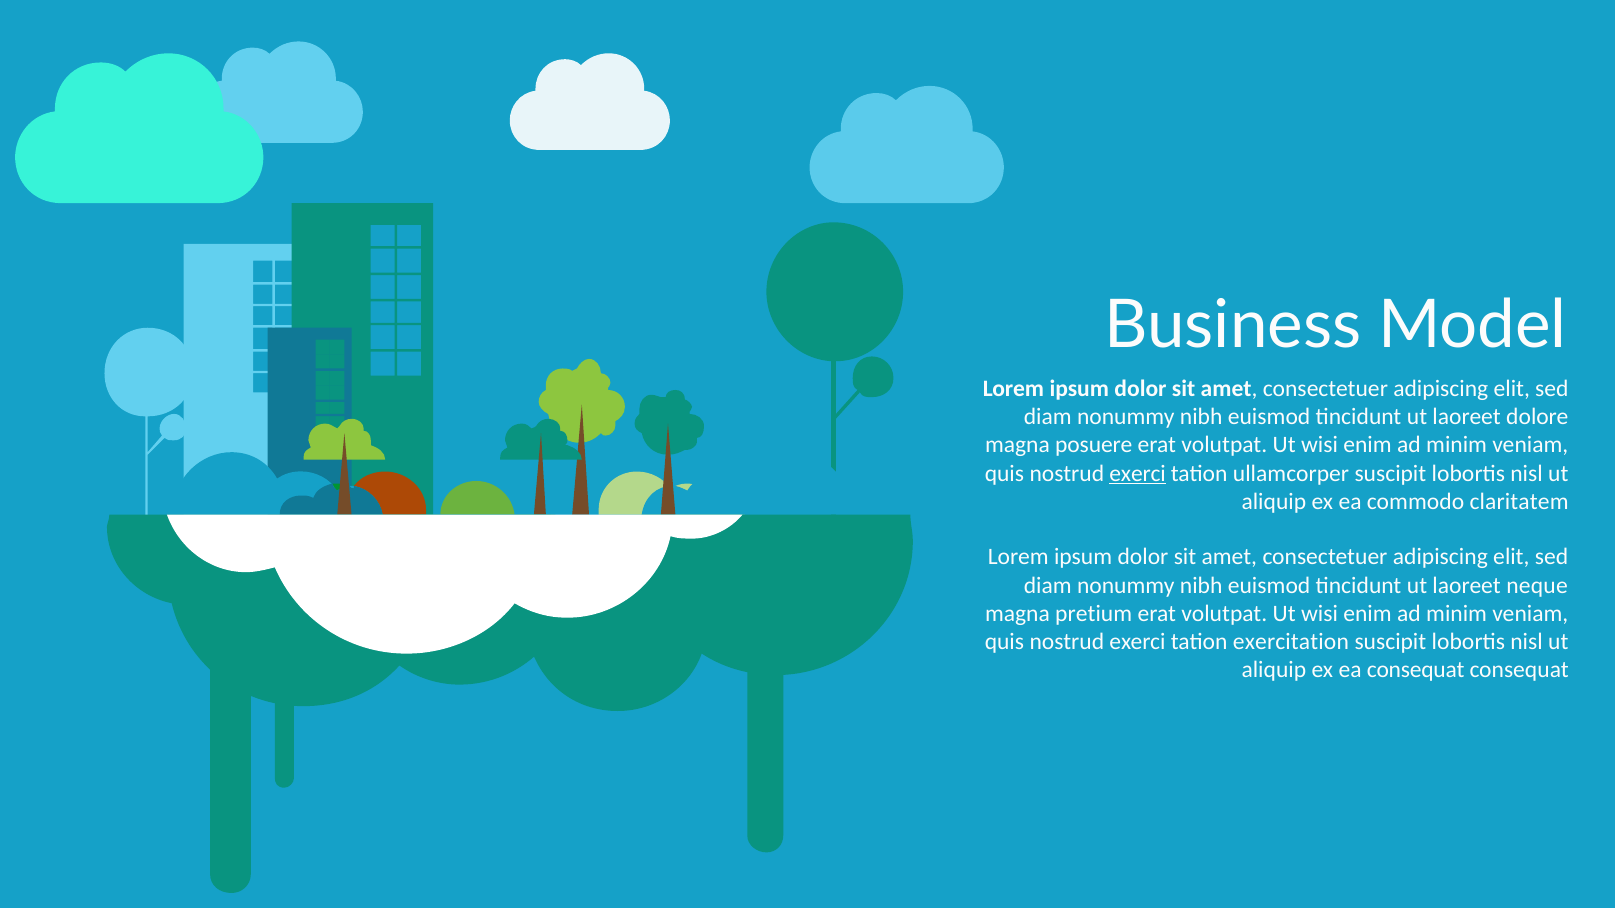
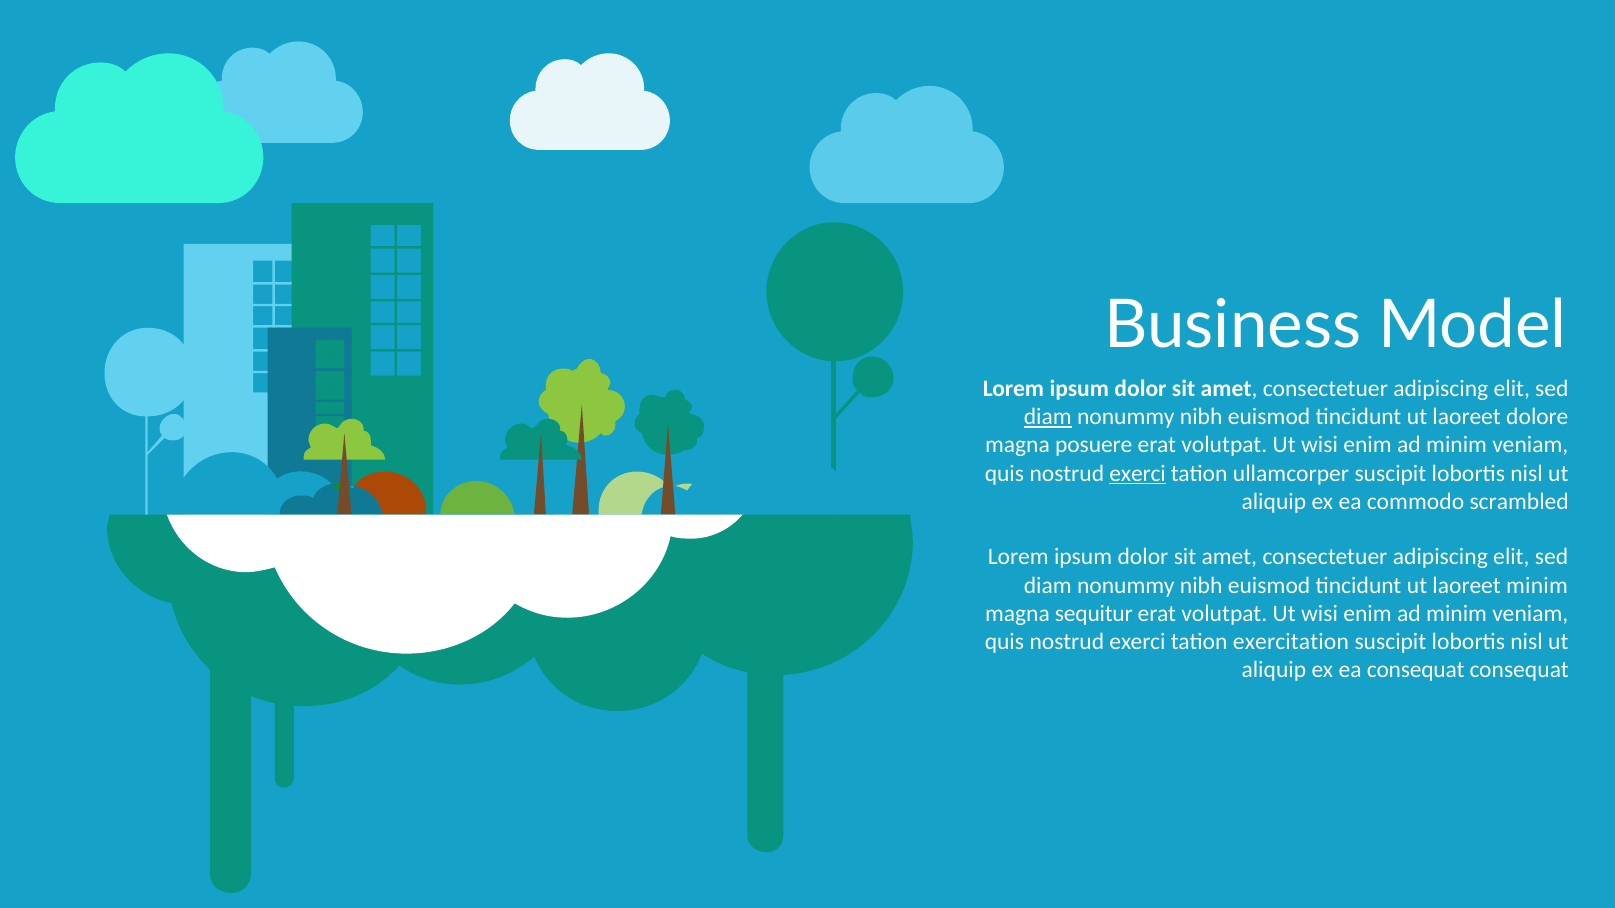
diam at (1048, 417) underline: none -> present
claritatem: claritatem -> scrambled
laoreet neque: neque -> minim
pretium: pretium -> sequitur
